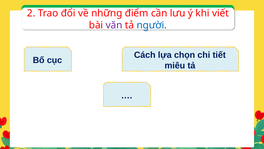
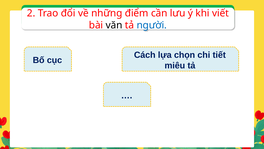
văn colour: purple -> black
